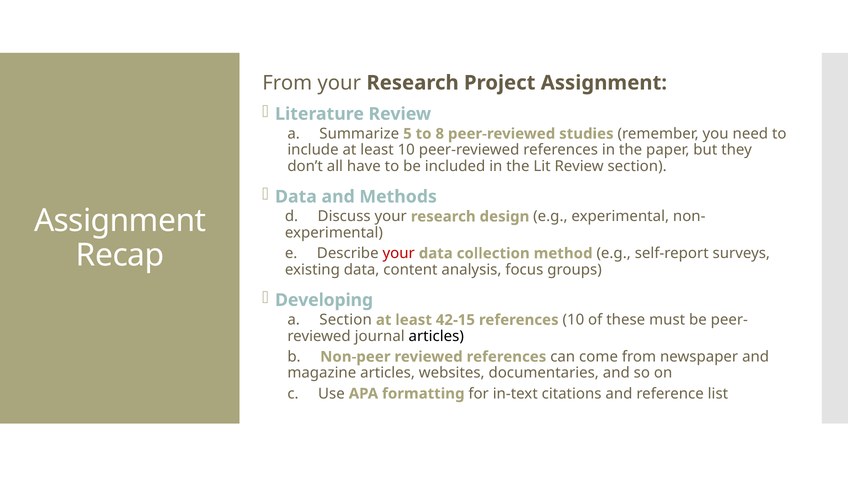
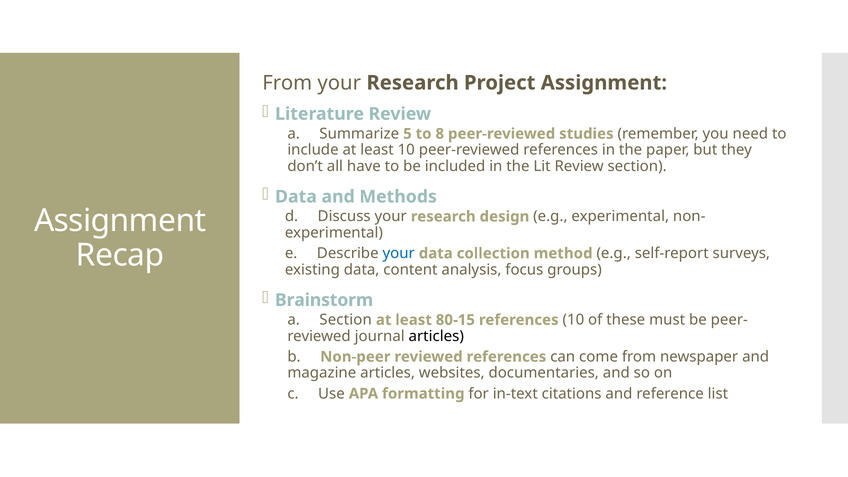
your at (399, 253) colour: red -> blue
Developing: Developing -> Brainstorm
42-15: 42-15 -> 80-15
